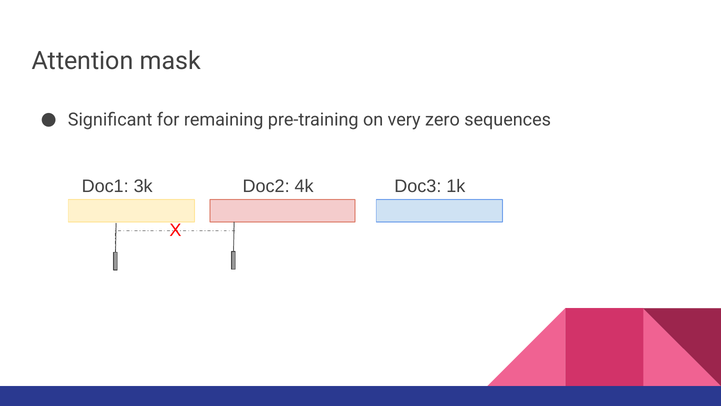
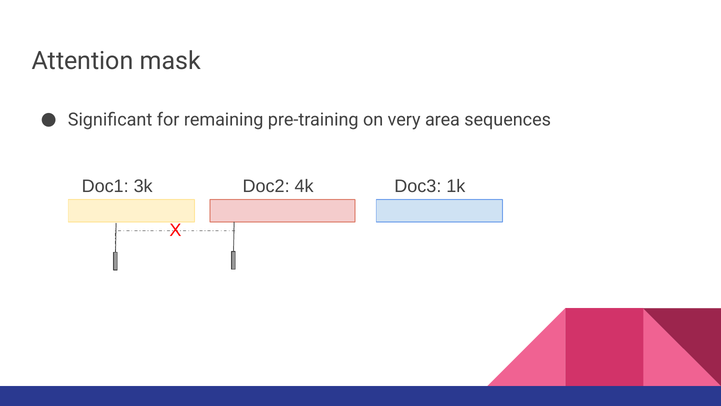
zero: zero -> area
